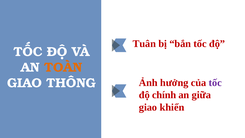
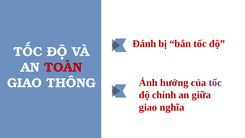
Tuân: Tuân -> Đánh
TOÀN colour: orange -> red
khiển: khiển -> nghĩa
